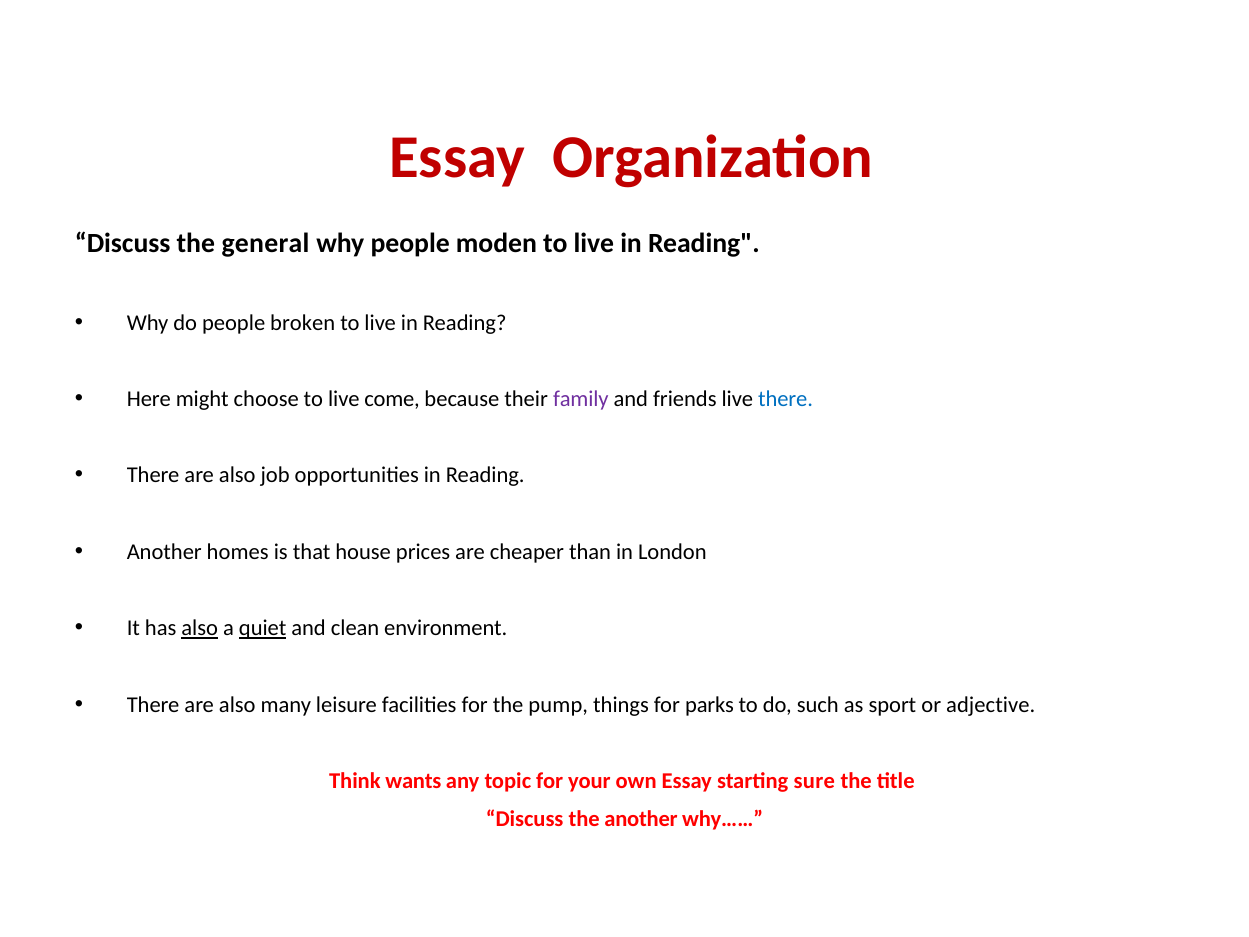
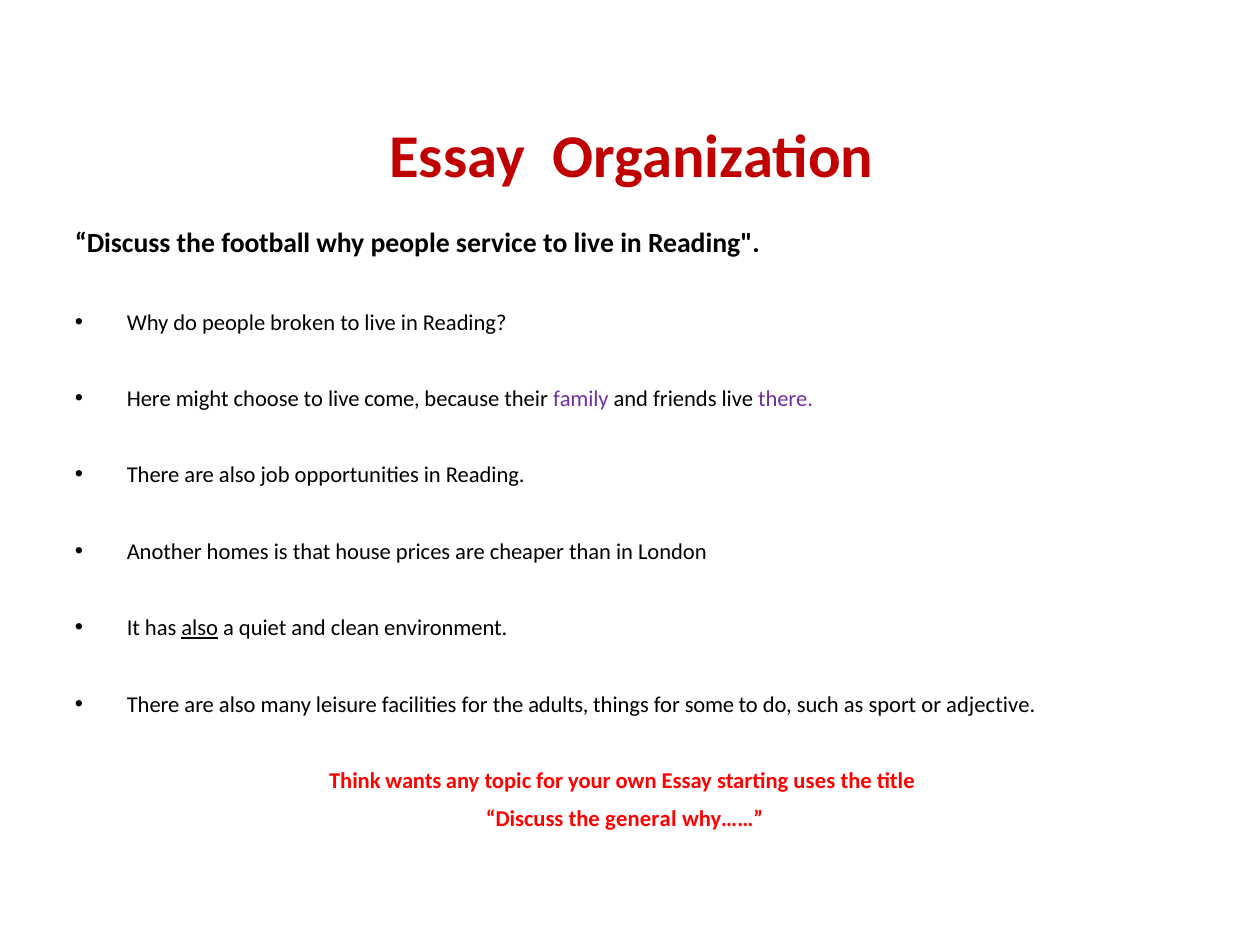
general: general -> football
moden: moden -> service
there at (786, 399) colour: blue -> purple
quiet underline: present -> none
pump: pump -> adults
parks: parks -> some
sure: sure -> uses
the another: another -> general
